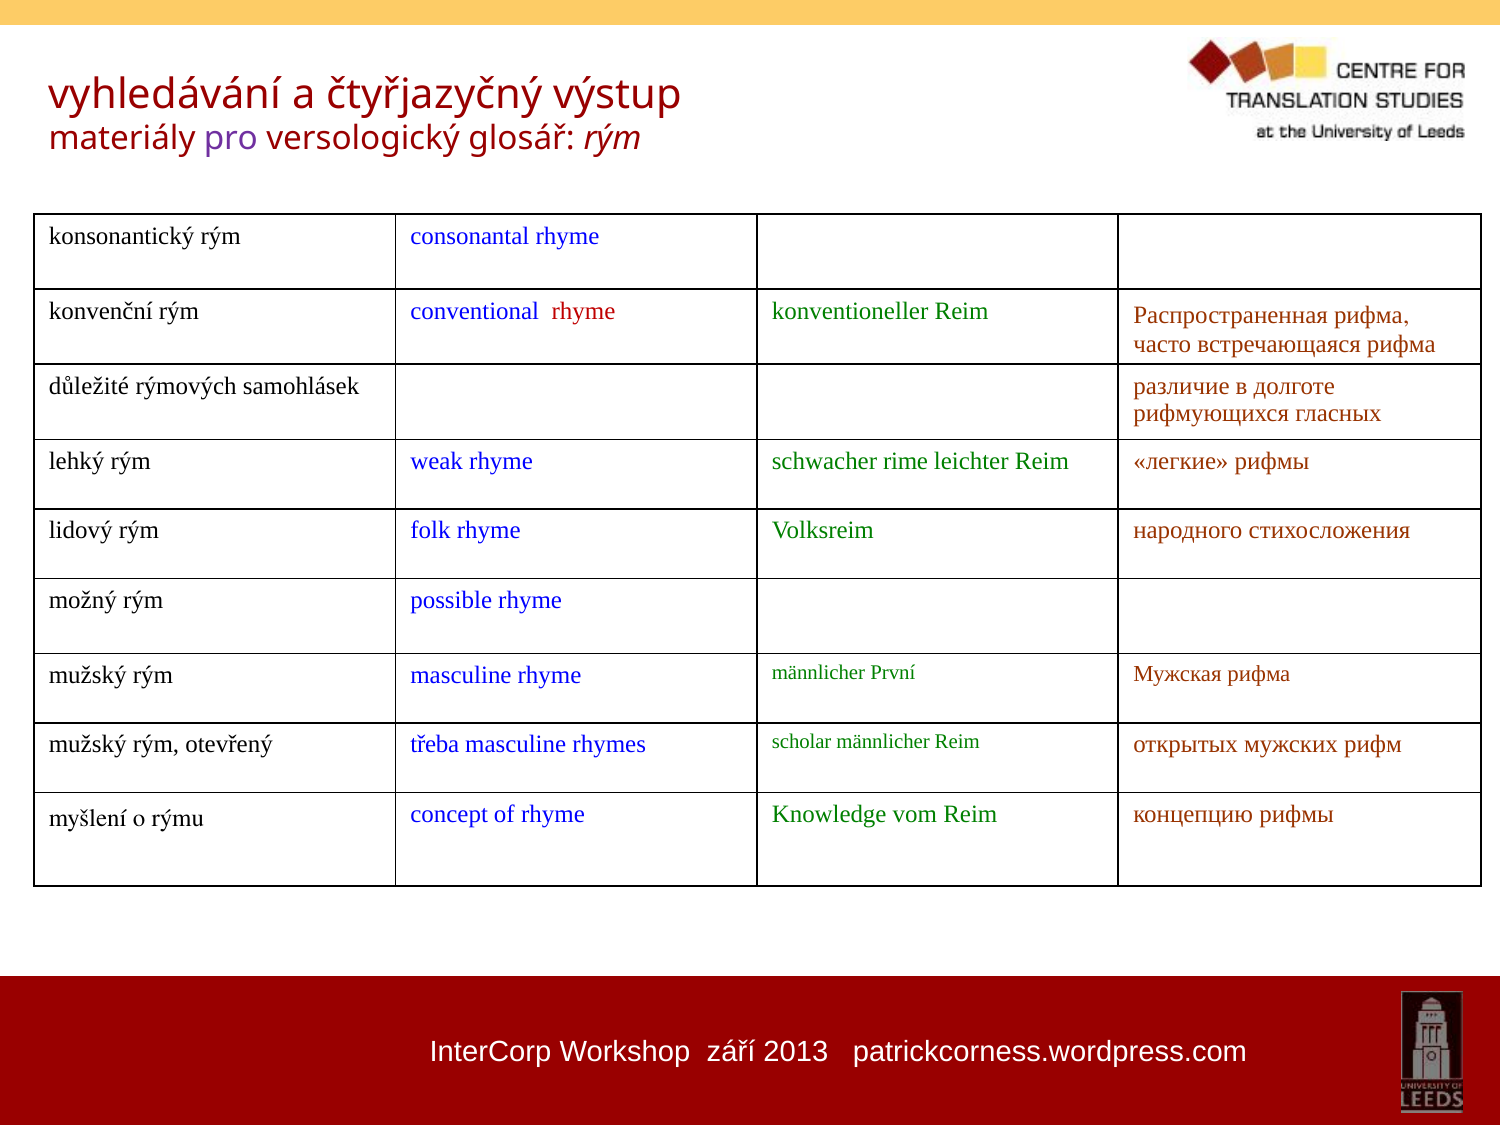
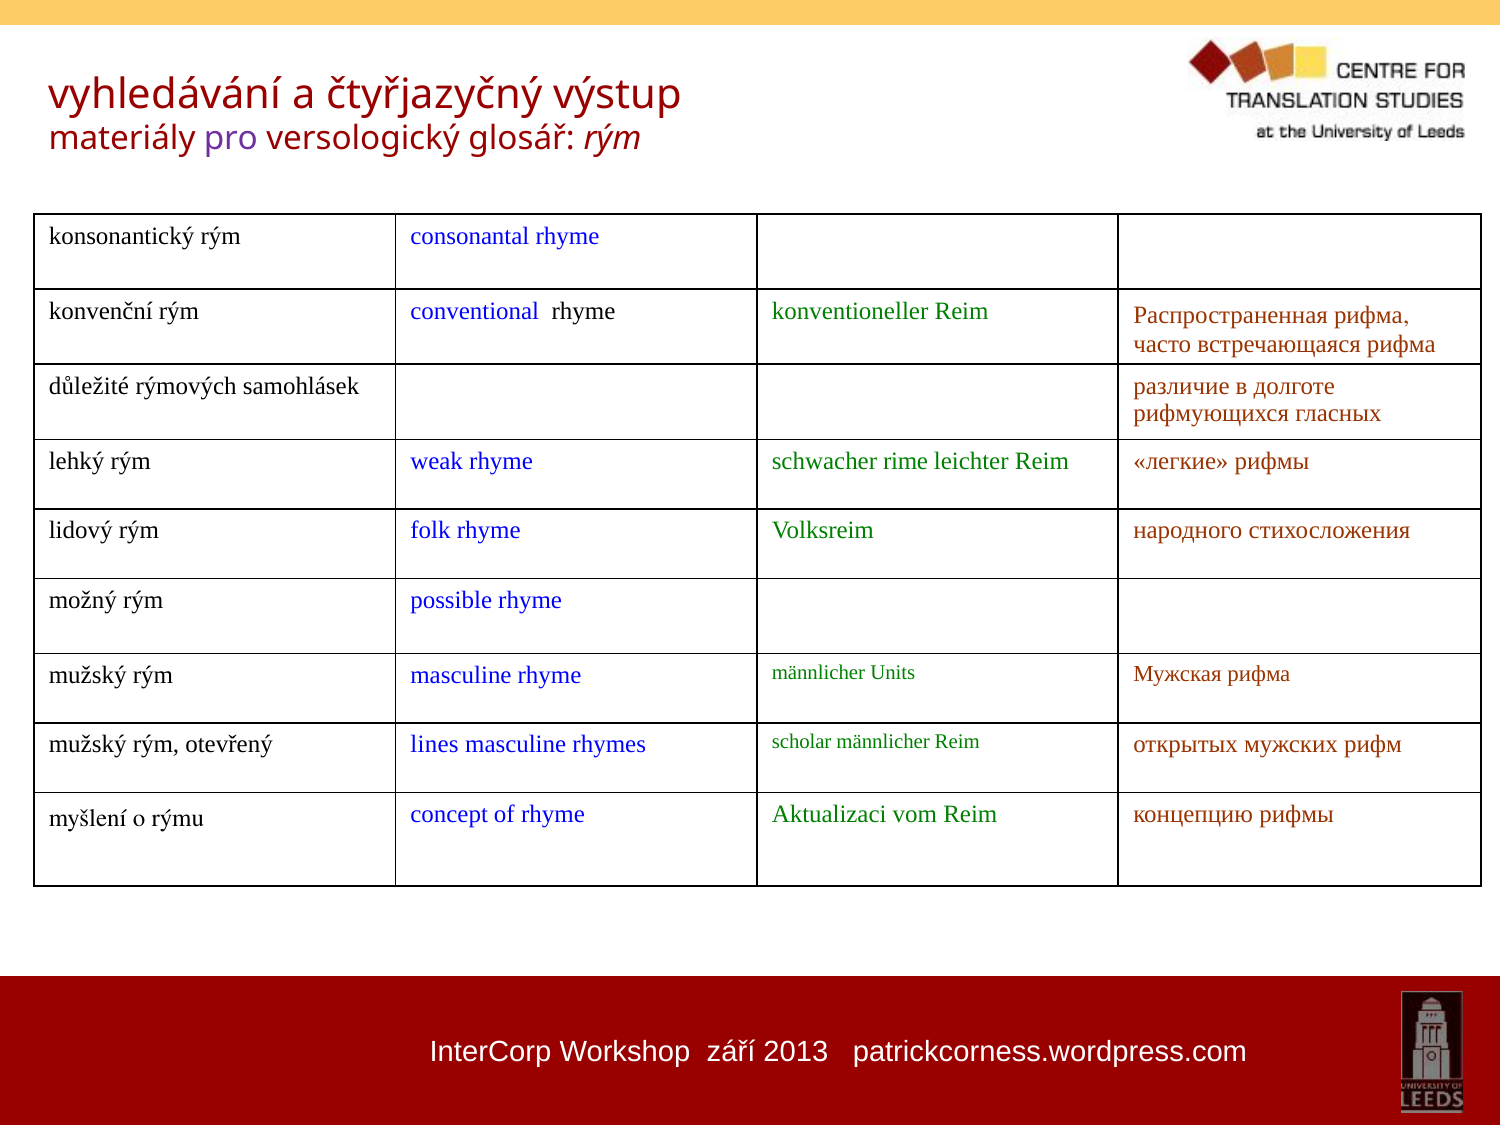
rhyme at (583, 311) colour: red -> black
První: První -> Units
třeba: třeba -> lines
Knowledge: Knowledge -> Aktualizaci
